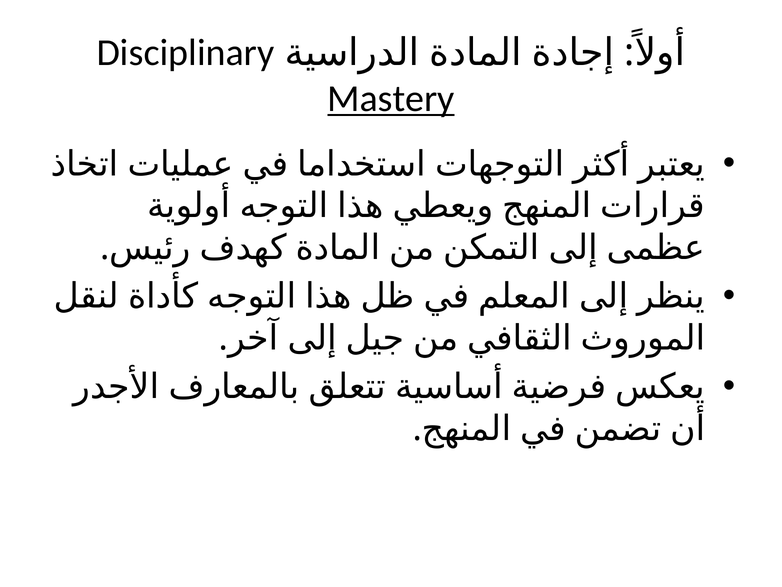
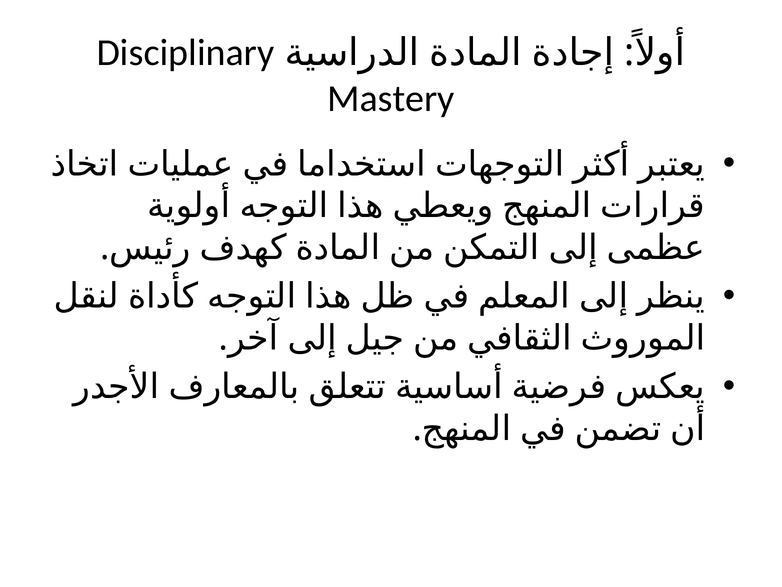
Mastery underline: present -> none
